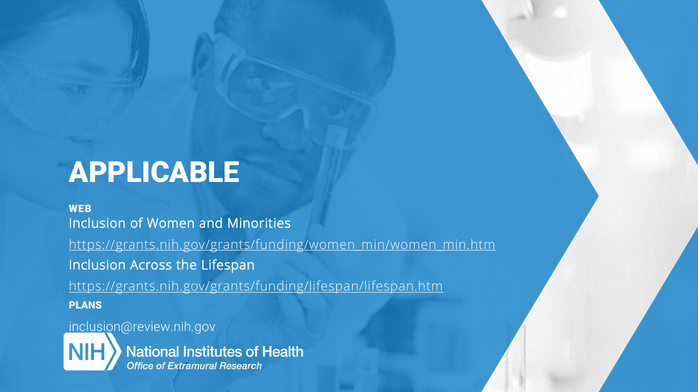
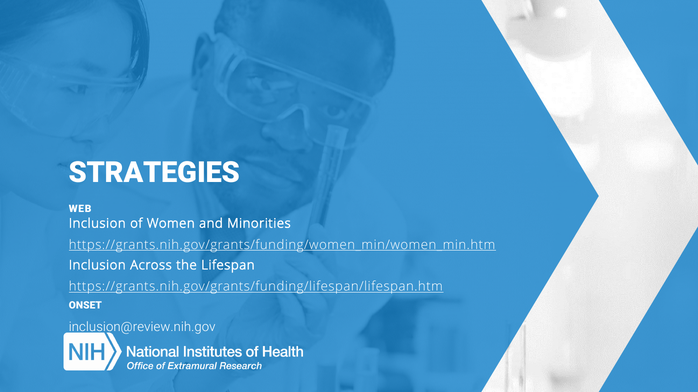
APPLICABLE: APPLICABLE -> STRATEGIES
PLANS: PLANS -> ONSET
